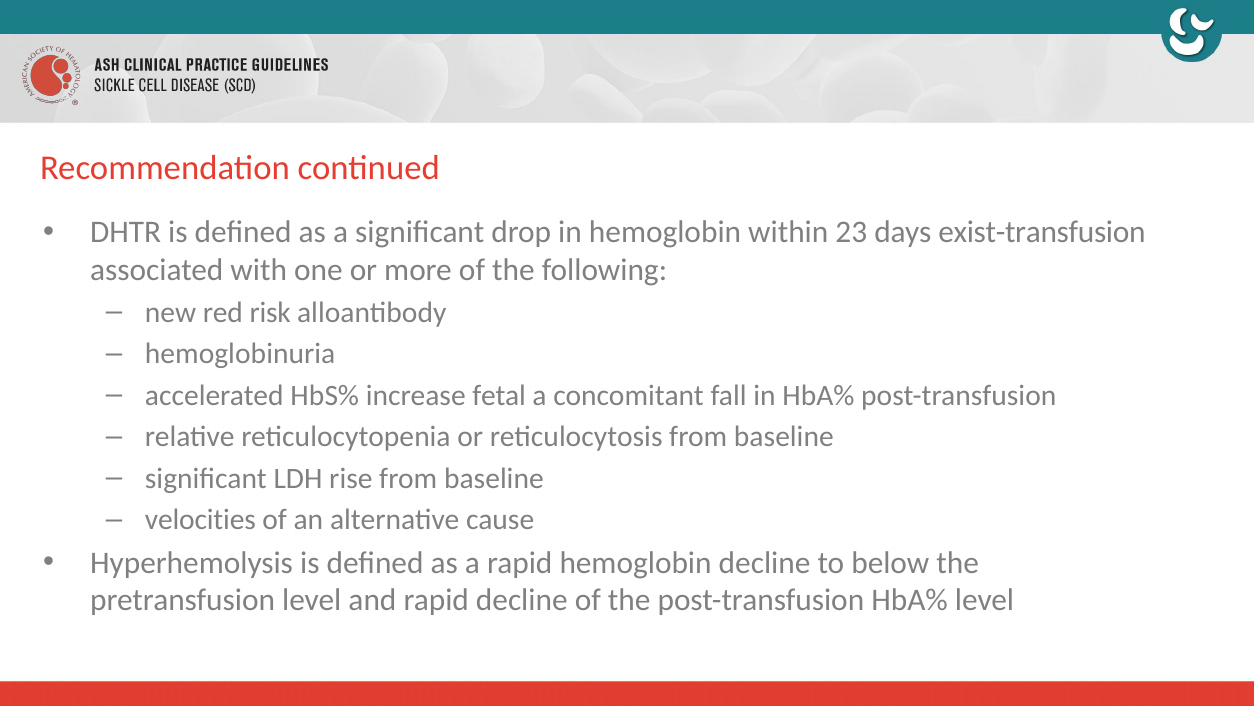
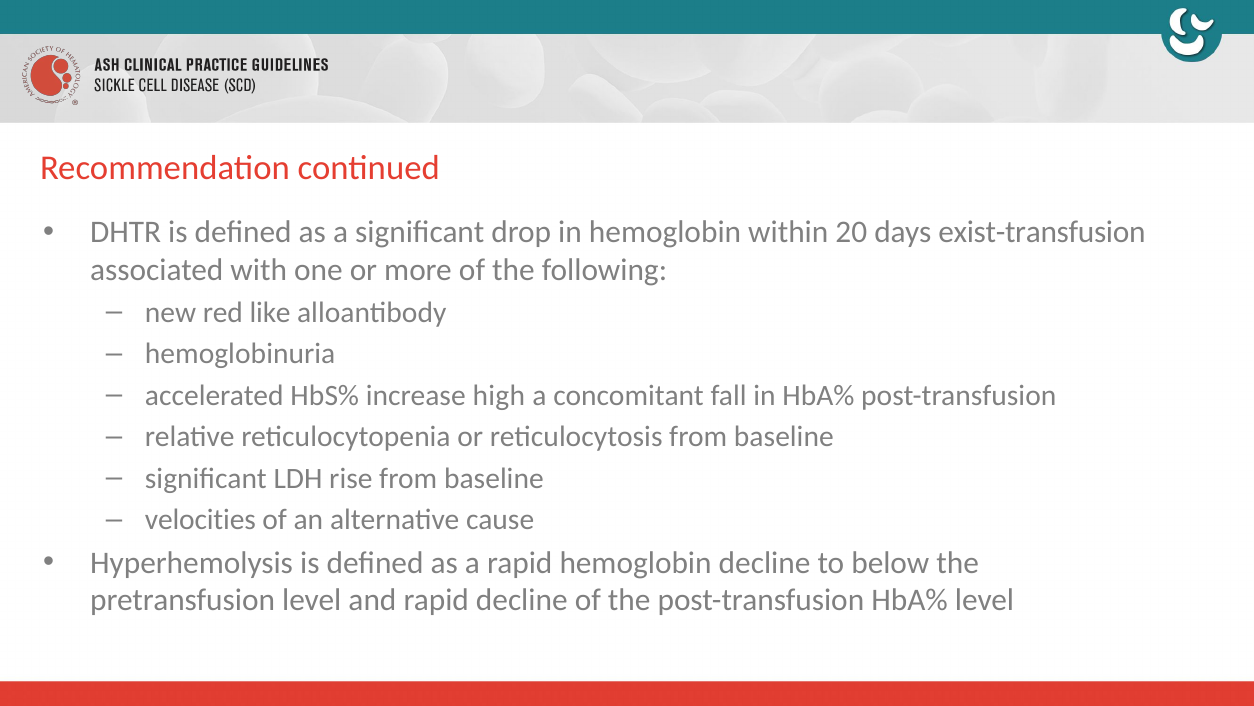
23: 23 -> 20
risk: risk -> like
fetal: fetal -> high
